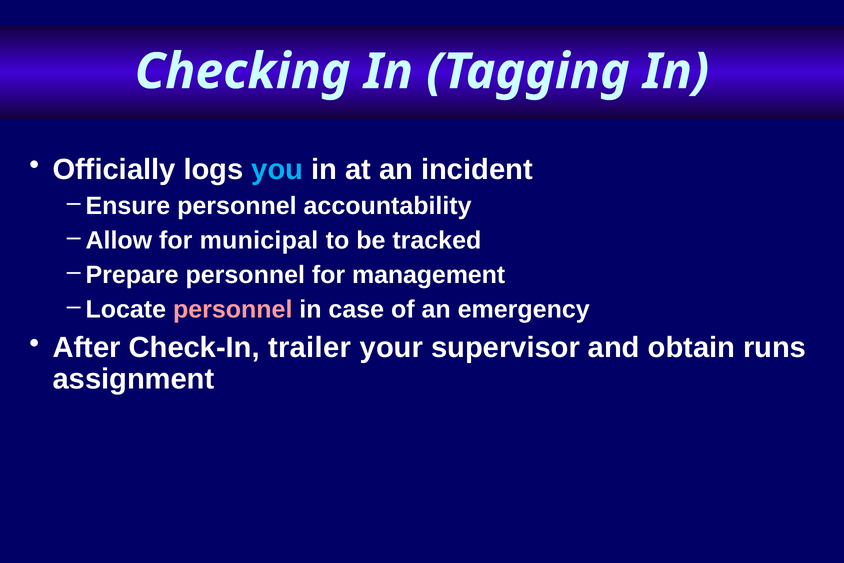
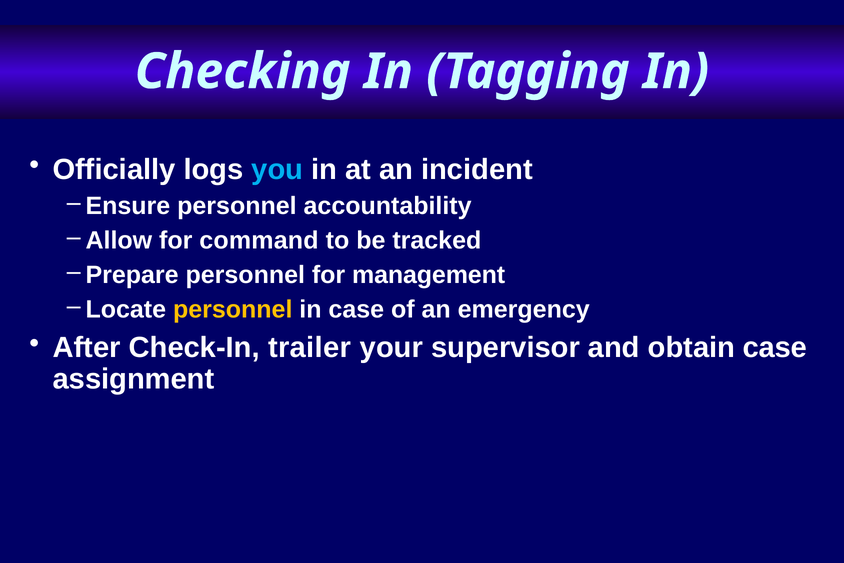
municipal: municipal -> command
personnel at (233, 310) colour: pink -> yellow
obtain runs: runs -> case
